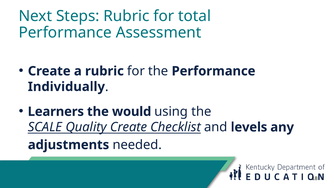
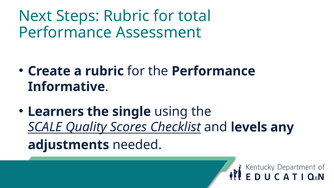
Individually: Individually -> Informative
would: would -> single
Quality Create: Create -> Scores
